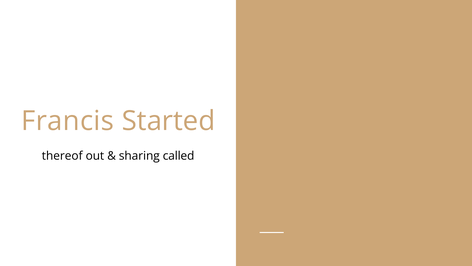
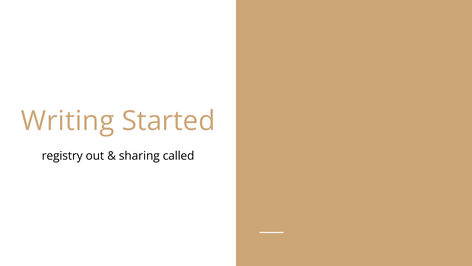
Francis: Francis -> Writing
thereof: thereof -> registry
